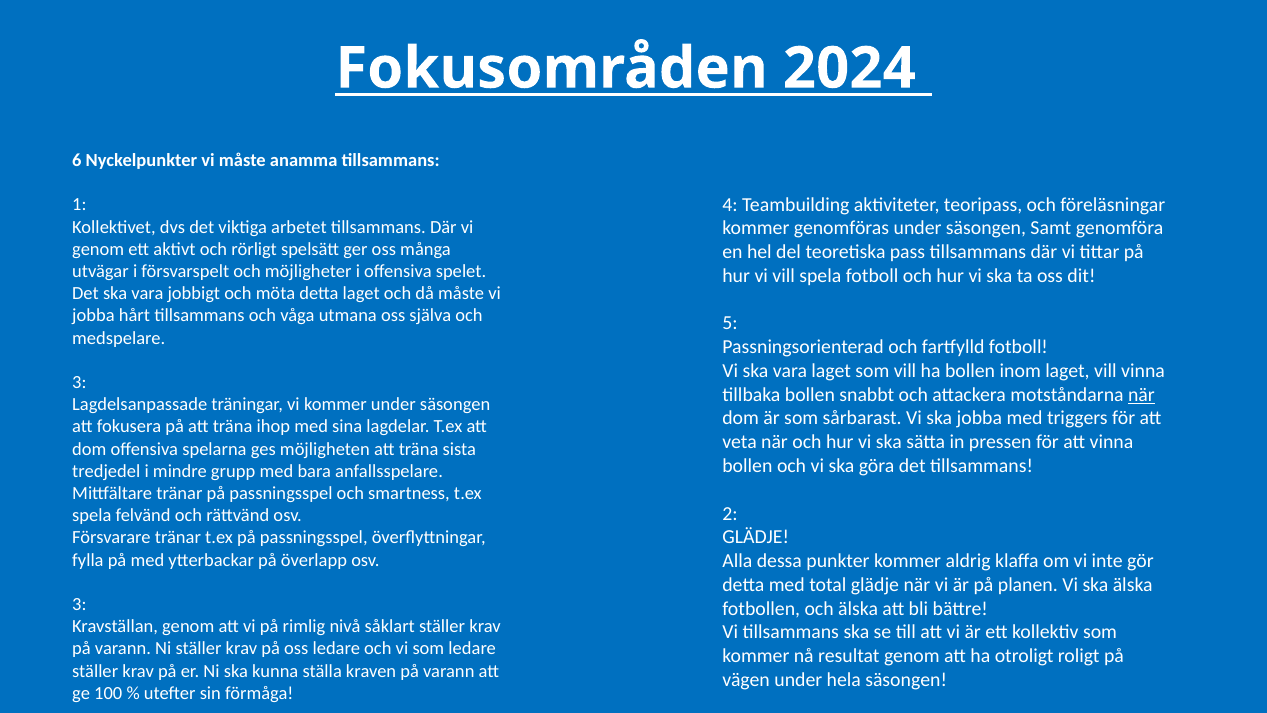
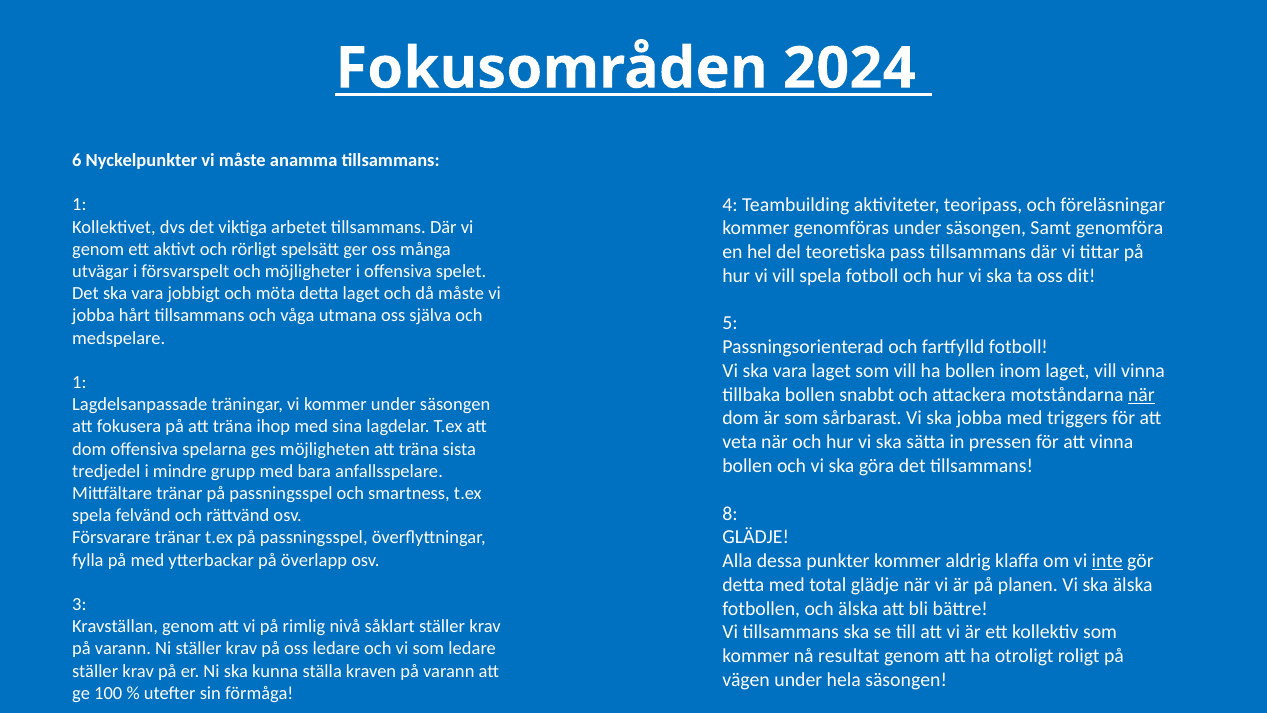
3 at (79, 382): 3 -> 1
2: 2 -> 8
inte underline: none -> present
